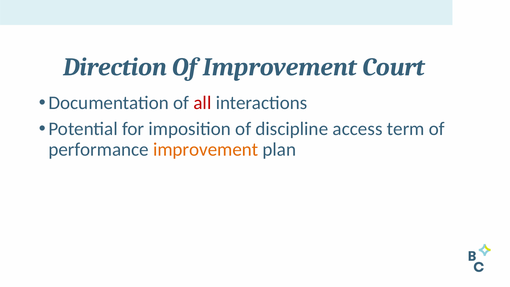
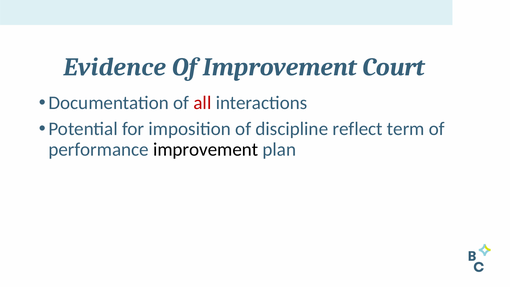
Direction: Direction -> Evidence
access: access -> reflect
improvement at (206, 149) colour: orange -> black
